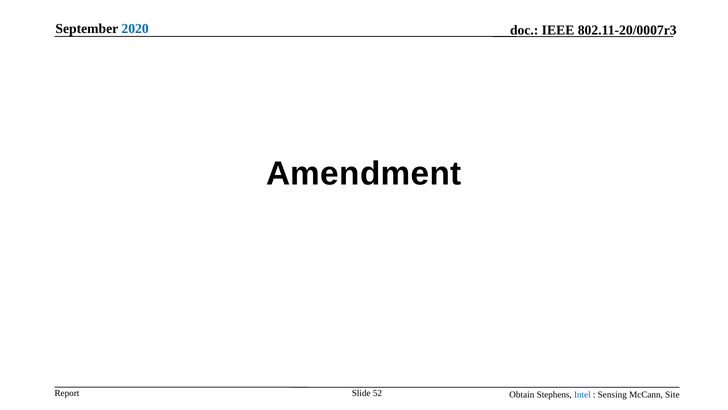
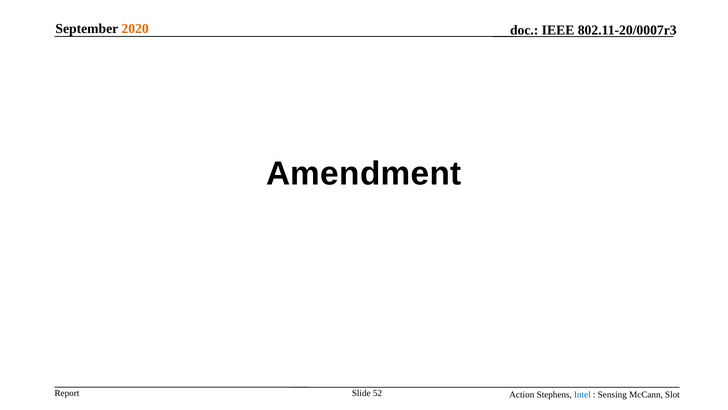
2020 colour: blue -> orange
Obtain: Obtain -> Action
Site: Site -> Slot
